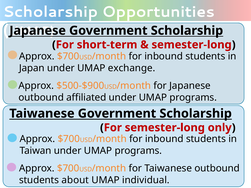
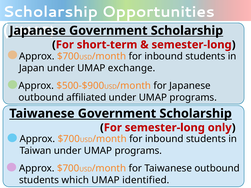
about: about -> which
individual: individual -> identified
